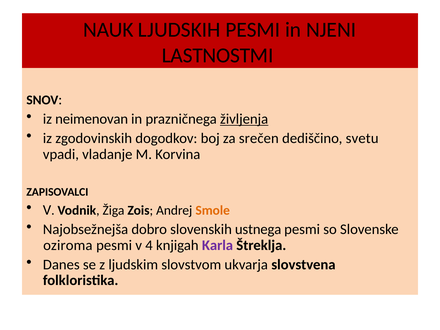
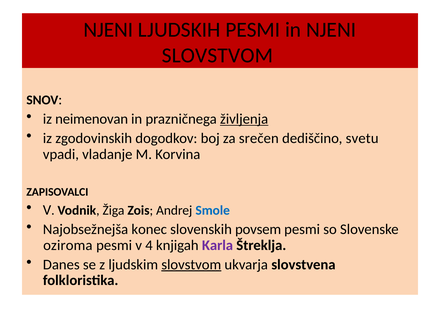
NAUK at (108, 30): NAUK -> NJENI
LASTNOSTMI at (218, 55): LASTNOSTMI -> SLOVSTVOM
Smole colour: orange -> blue
dobro: dobro -> konec
ustnega: ustnega -> povsem
slovstvom at (191, 265) underline: none -> present
